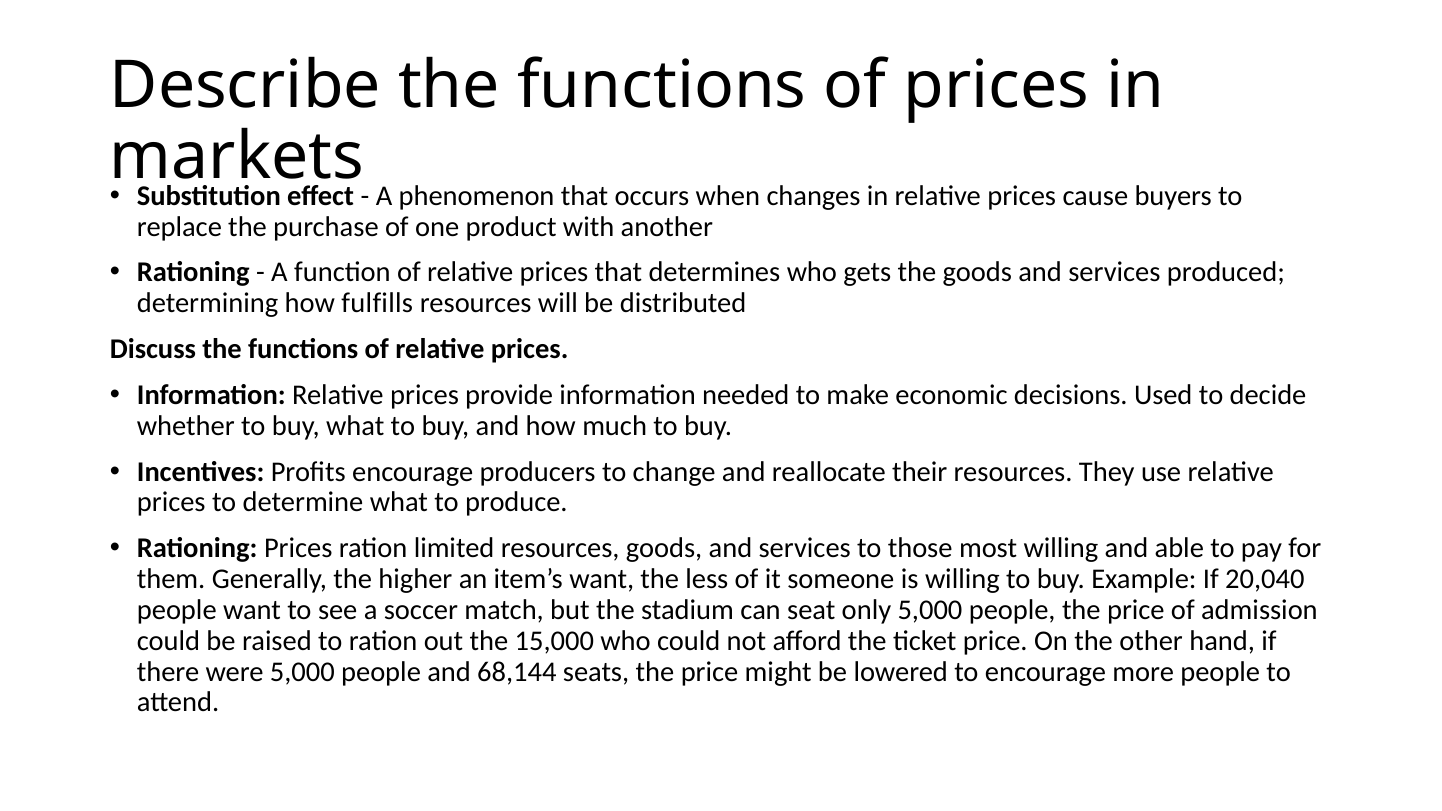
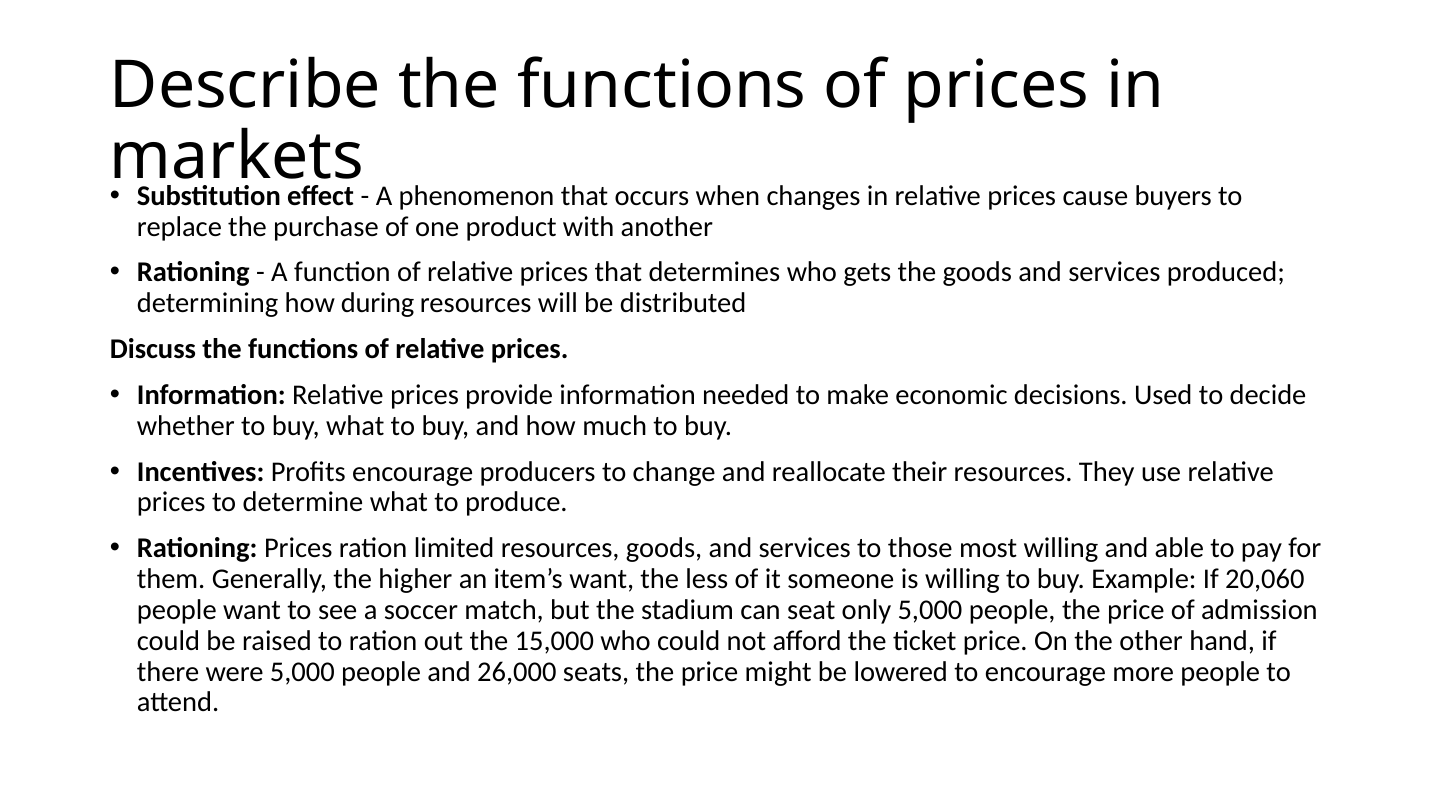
fulfills: fulfills -> during
20,040: 20,040 -> 20,060
68,144: 68,144 -> 26,000
